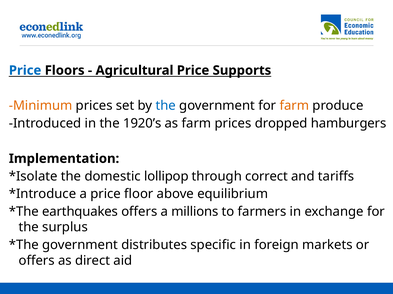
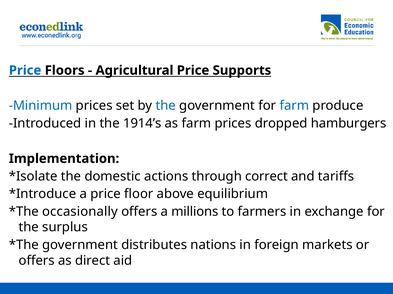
Minimum colour: orange -> blue
farm at (294, 106) colour: orange -> blue
1920’s: 1920’s -> 1914’s
lollipop: lollipop -> actions
earthquakes: earthquakes -> occasionally
specific: specific -> nations
